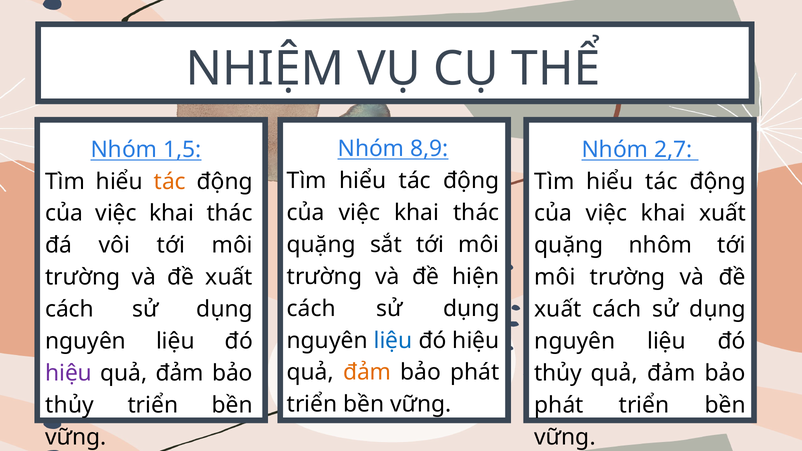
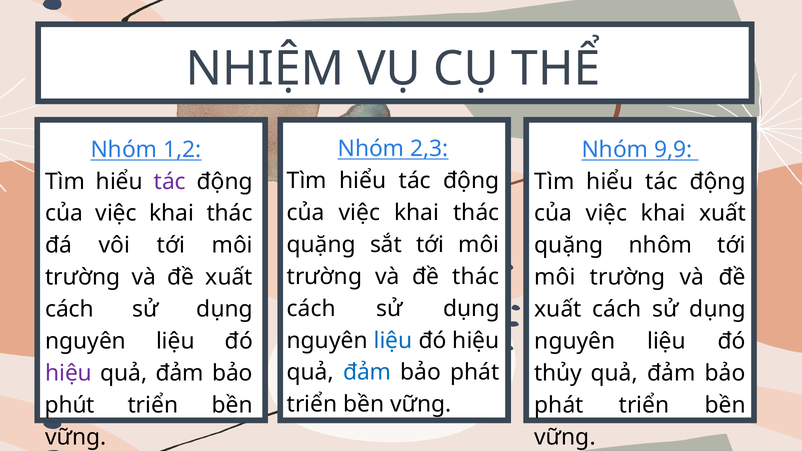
8,9: 8,9 -> 2,3
1,5: 1,5 -> 1,2
2,7: 2,7 -> 9,9
tác at (170, 182) colour: orange -> purple
đề hiện: hiện -> thác
đảm at (367, 373) colour: orange -> blue
thủy at (70, 405): thủy -> phút
